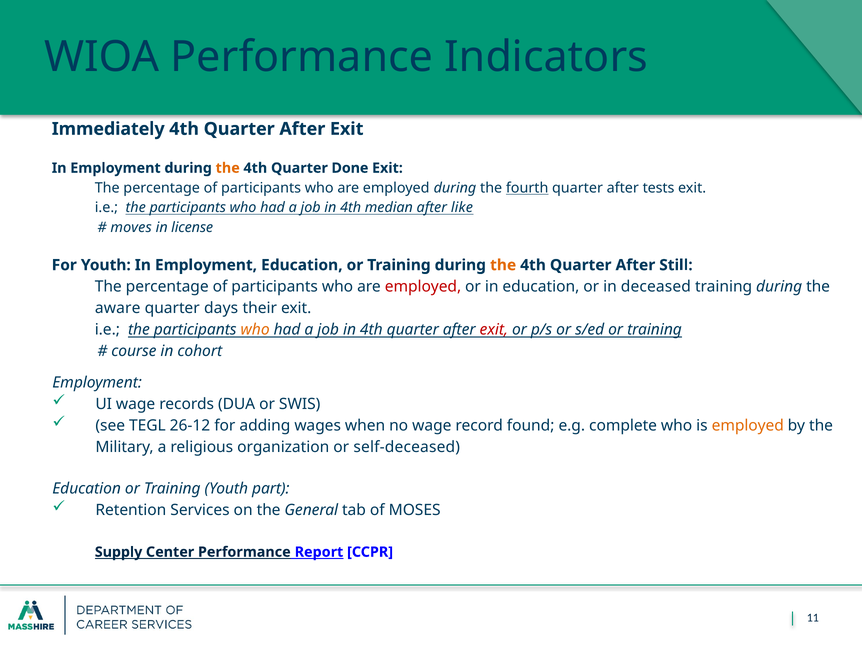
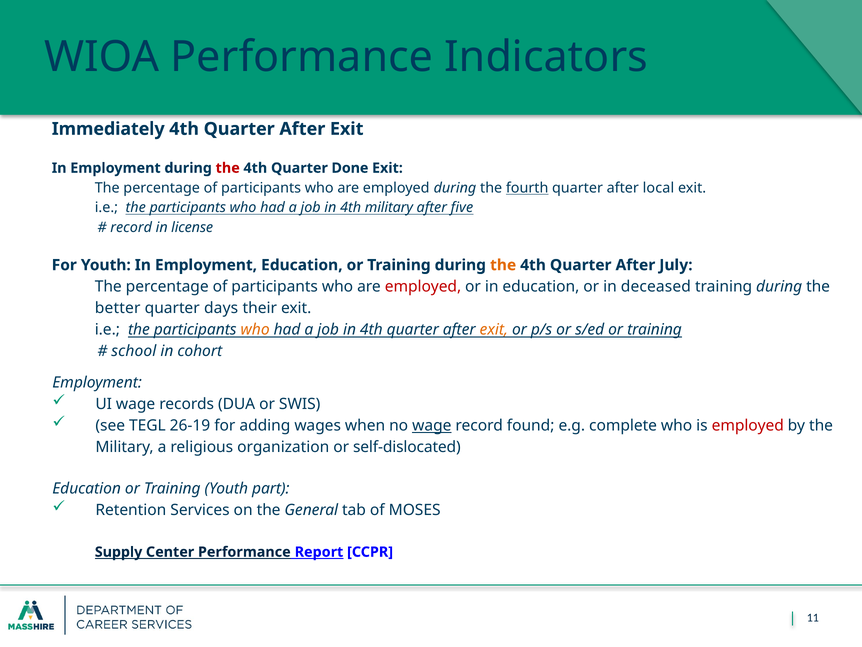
the at (228, 168) colour: orange -> red
tests: tests -> local
4th median: median -> military
like: like -> five
moves at (131, 227): moves -> record
Still: Still -> July
aware: aware -> better
exit at (494, 330) colour: red -> orange
course: course -> school
26-12: 26-12 -> 26-19
wage at (432, 425) underline: none -> present
employed at (748, 425) colour: orange -> red
self-deceased: self-deceased -> self-dislocated
